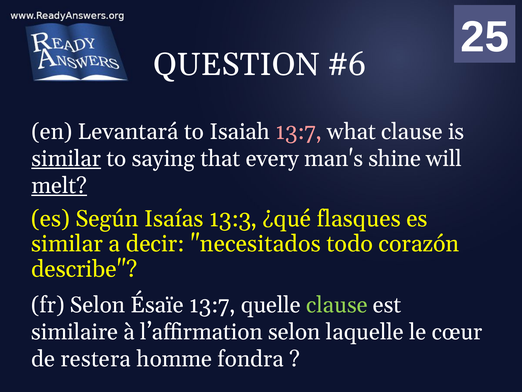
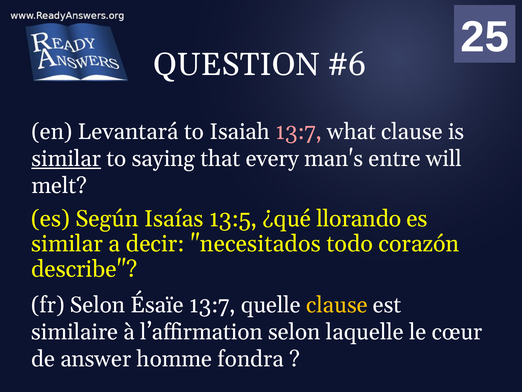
shine: shine -> entre
melt underline: present -> none
13:3: 13:3 -> 13:5
flasques: flasques -> llorando
clause at (337, 305) colour: light green -> yellow
restera: restera -> answer
